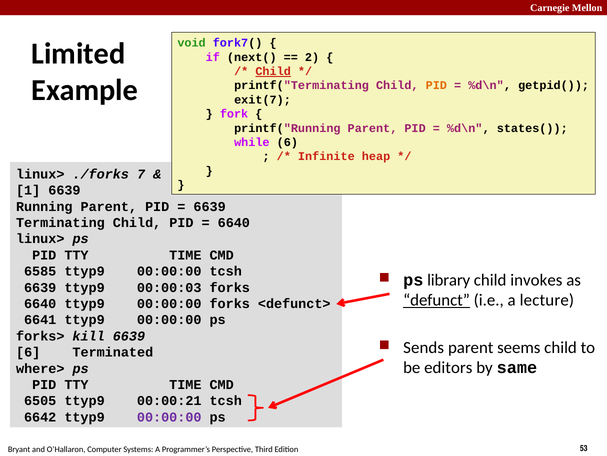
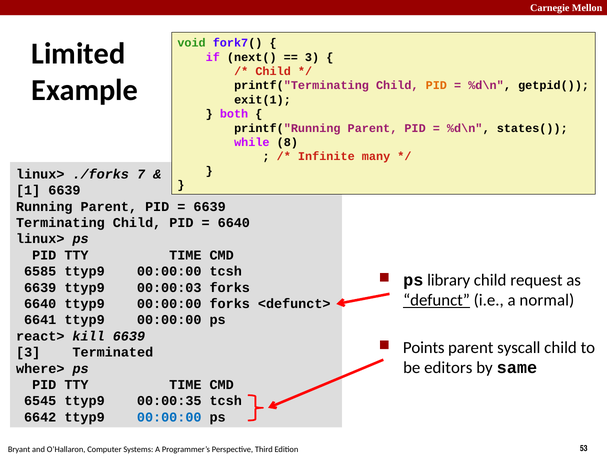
2 at (312, 57): 2 -> 3
Child at (273, 71) underline: present -> none
exit(7: exit(7 -> exit(1
fork: fork -> both
while 6: 6 -> 8
heap: heap -> many
invokes: invokes -> request
lecture: lecture -> normal
forks>: forks> -> react>
Sends: Sends -> Points
seems: seems -> syscall
6 at (28, 352): 6 -> 3
6505: 6505 -> 6545
00:00:21: 00:00:21 -> 00:00:35
00:00:00 at (169, 417) colour: purple -> blue
